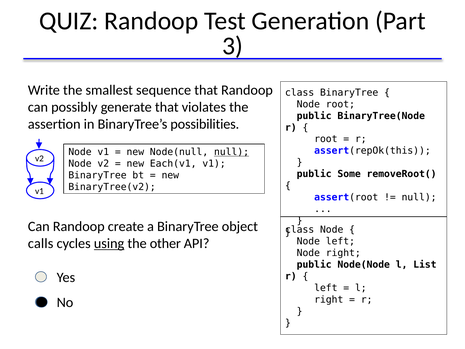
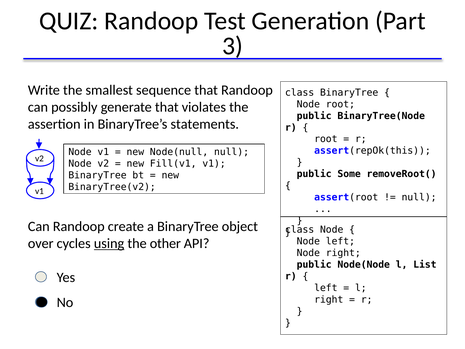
possibilities: possibilities -> statements
null at (232, 152) underline: present -> none
Each(v1: Each(v1 -> Fill(v1
calls: calls -> over
